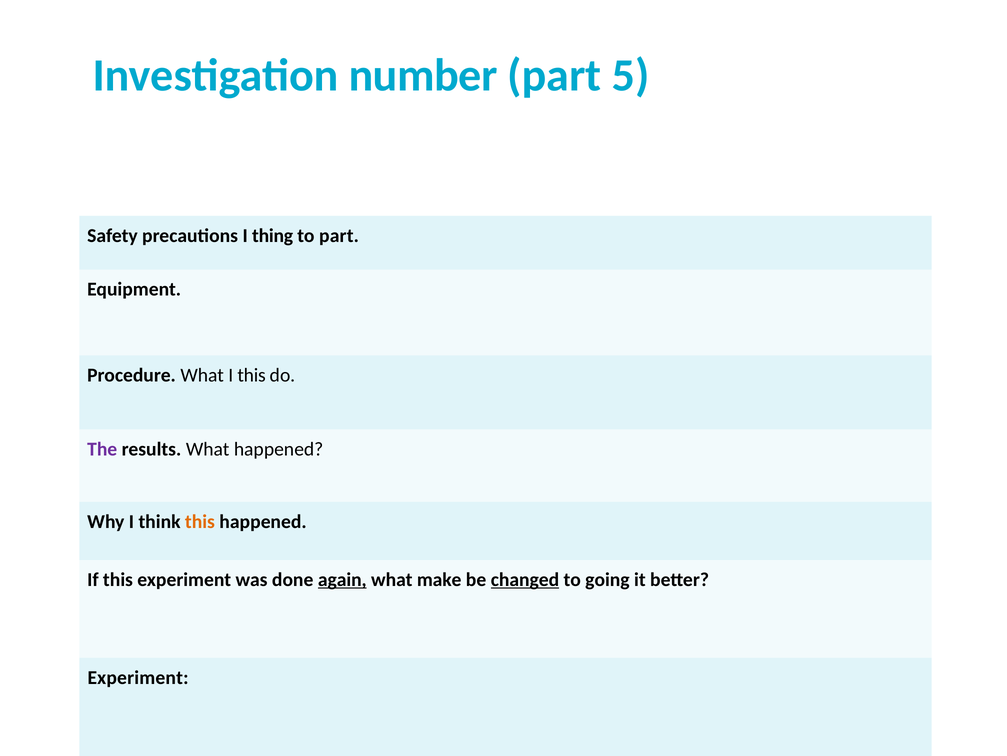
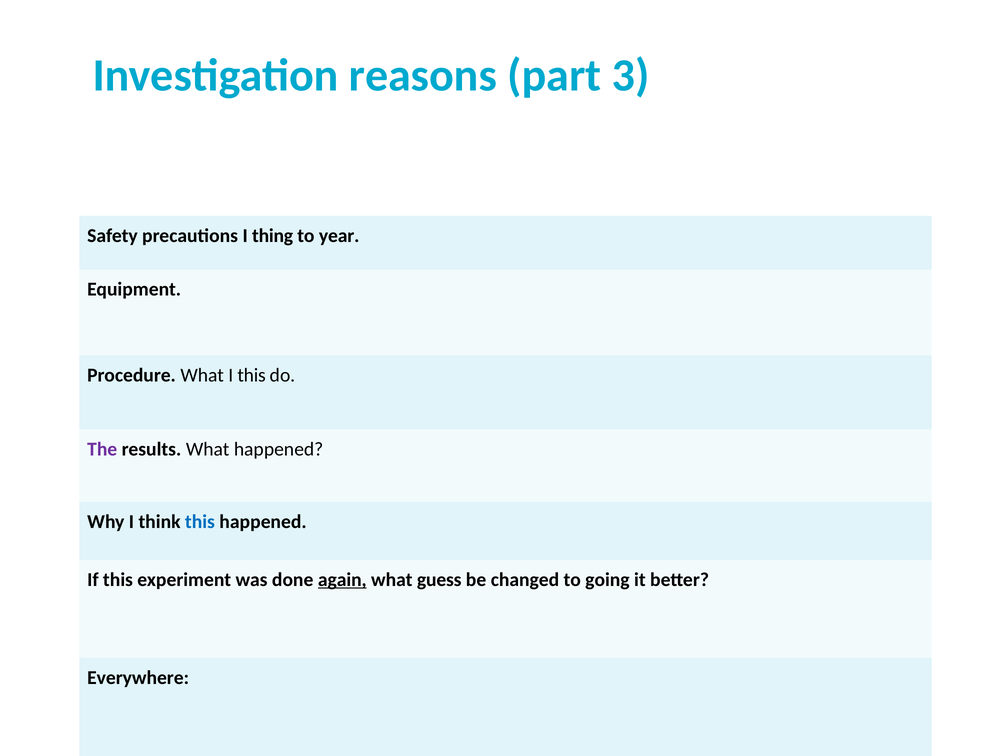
number: number -> reasons
5: 5 -> 3
to part: part -> year
this at (200, 521) colour: orange -> blue
make: make -> guess
changed underline: present -> none
Experiment at (138, 677): Experiment -> Everywhere
